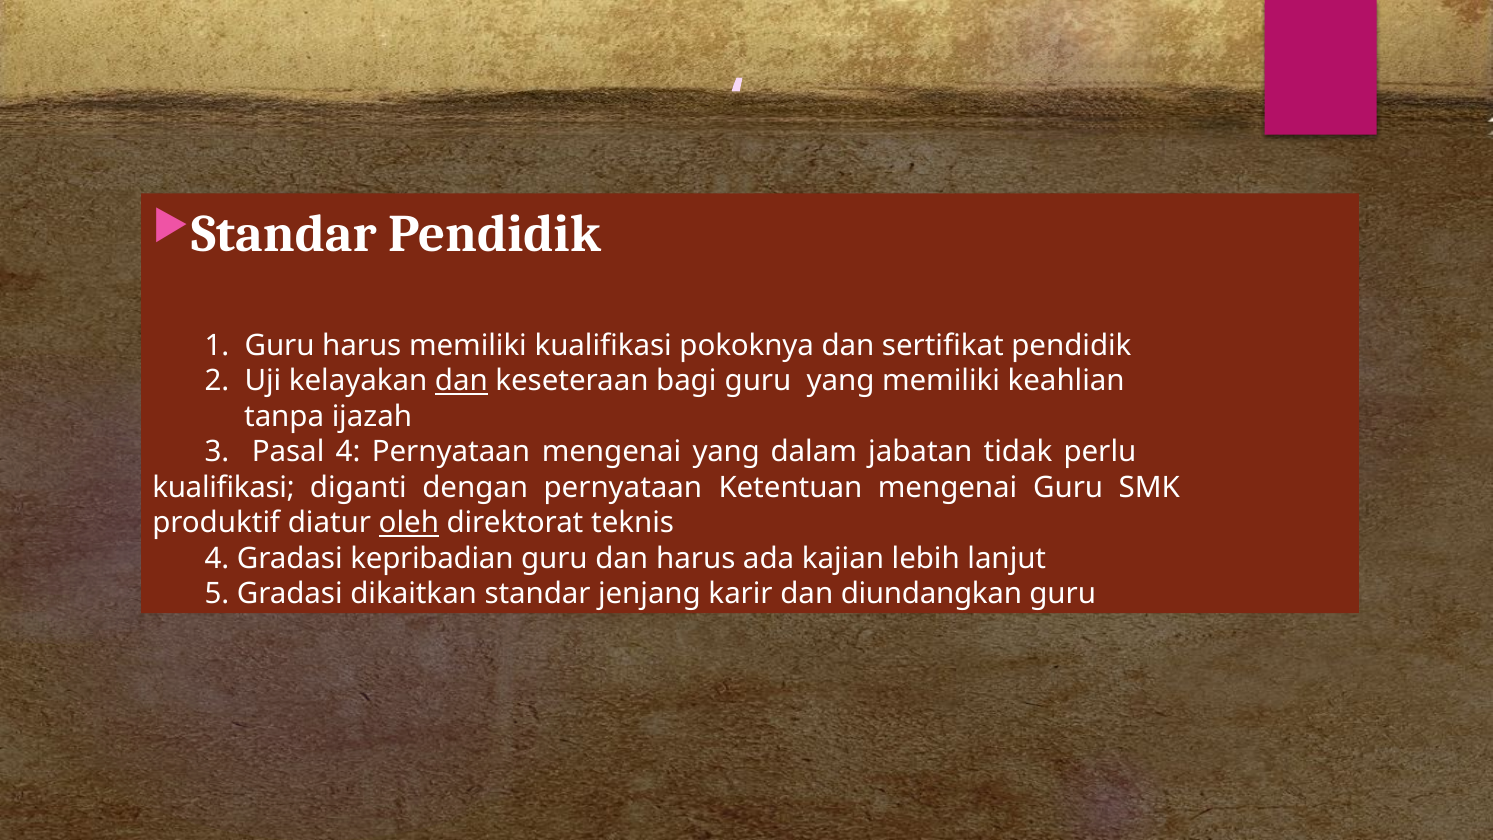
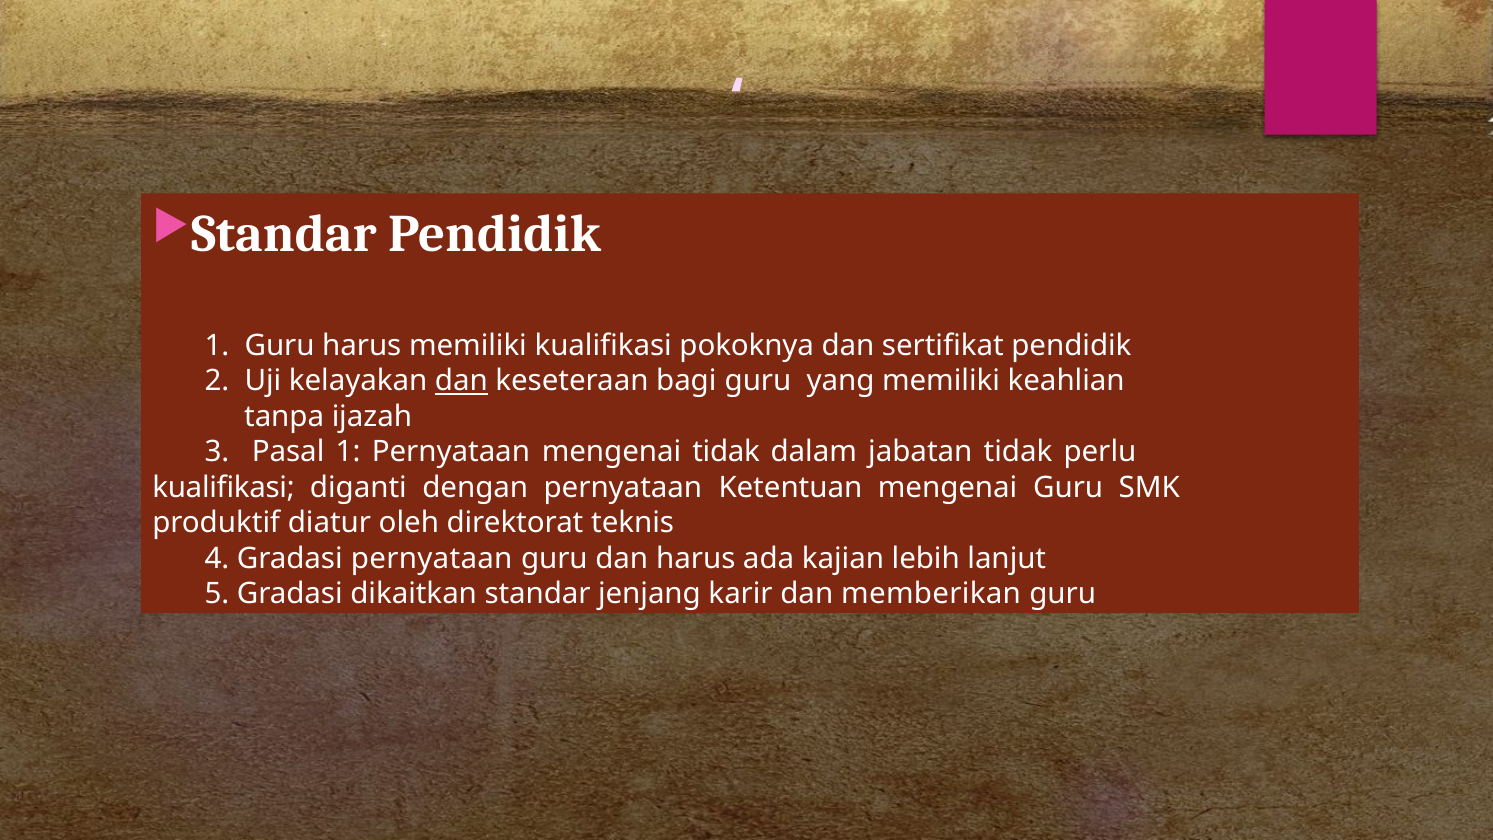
Pasal 4: 4 -> 1
mengenai yang: yang -> tidak
oleh underline: present -> none
Gradasi kepribadian: kepribadian -> pernyataan
diundangkan: diundangkan -> memberikan
